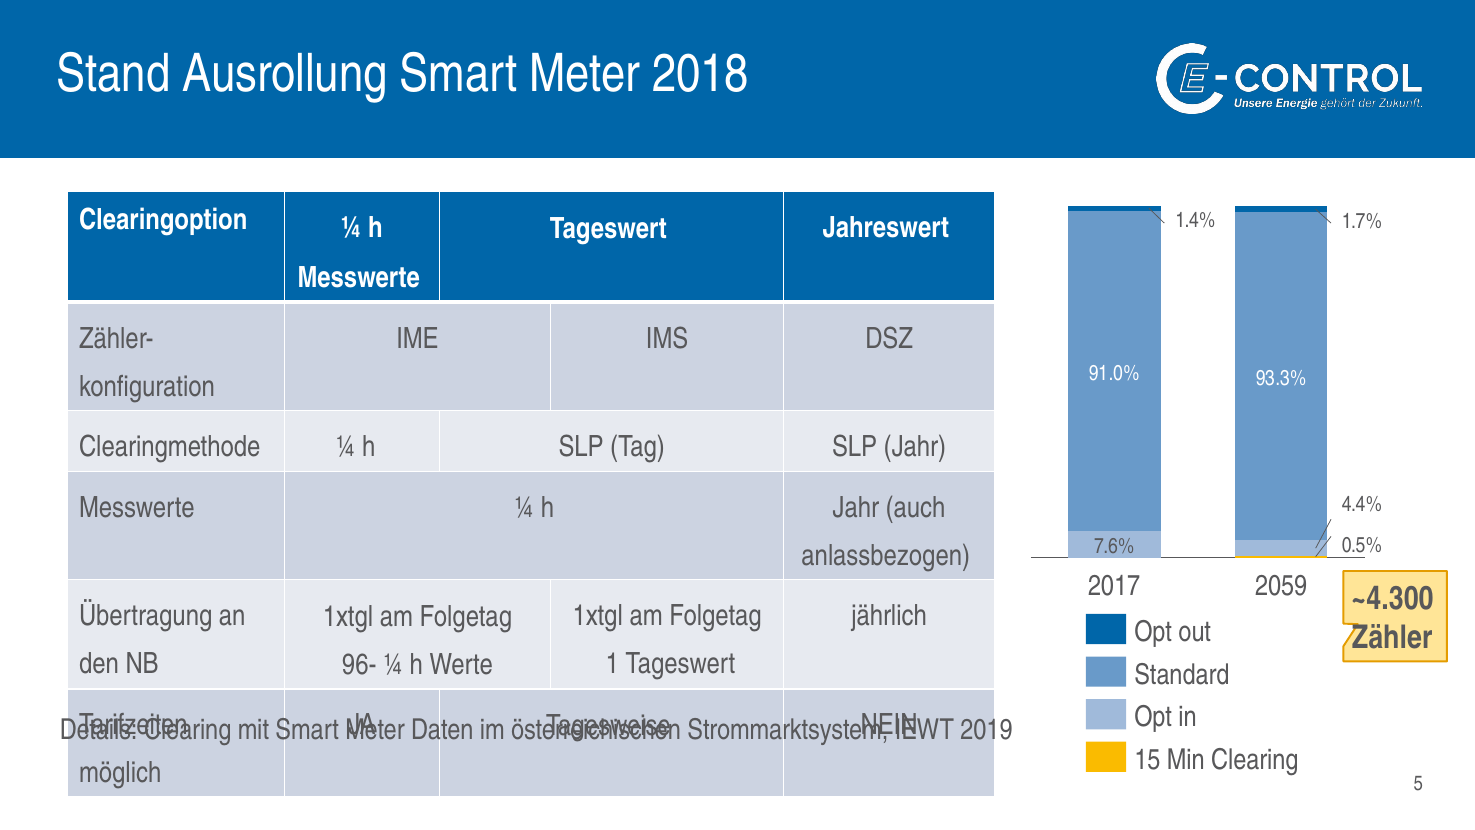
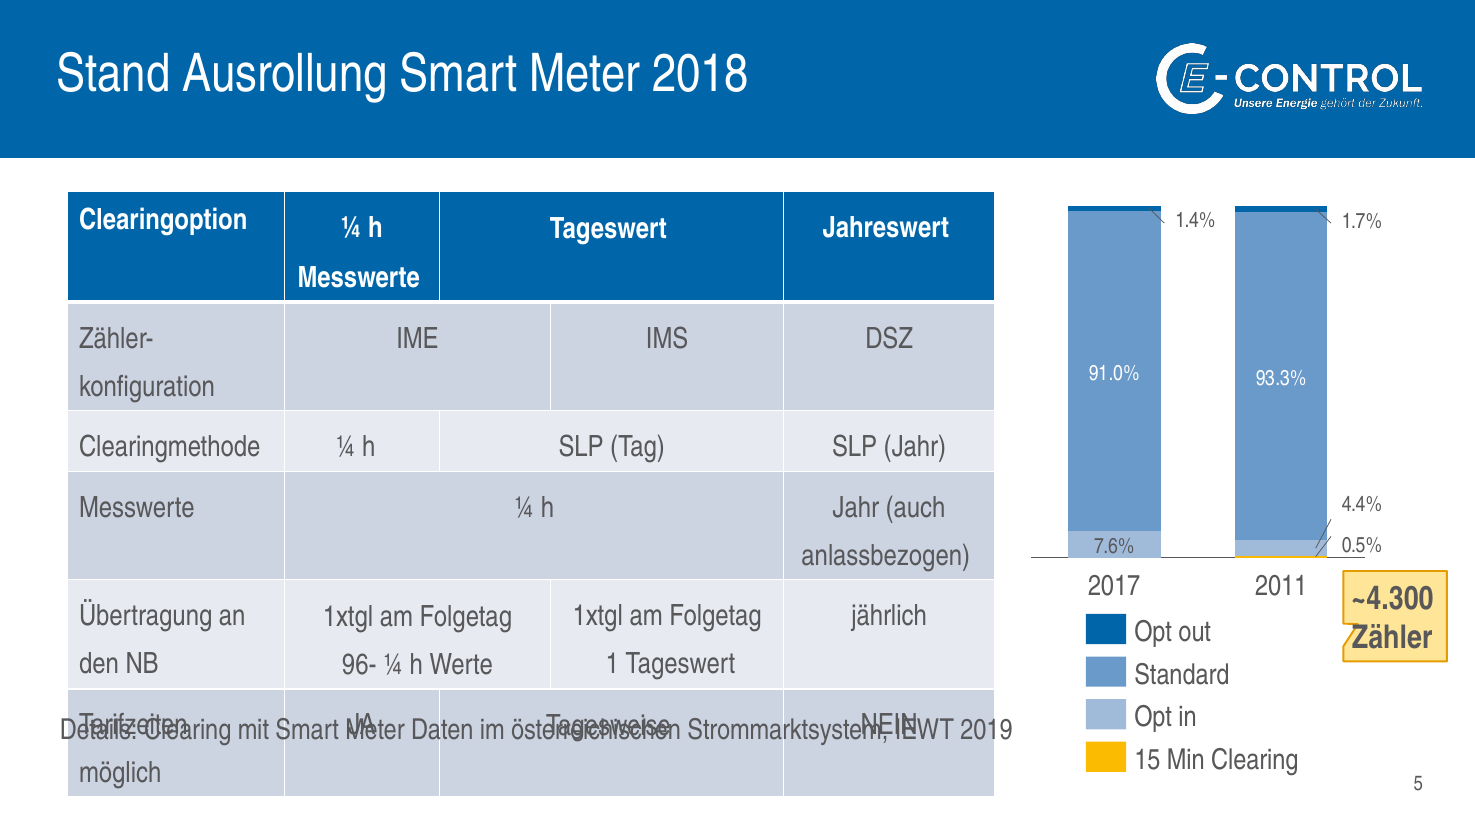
2059: 2059 -> 2011
